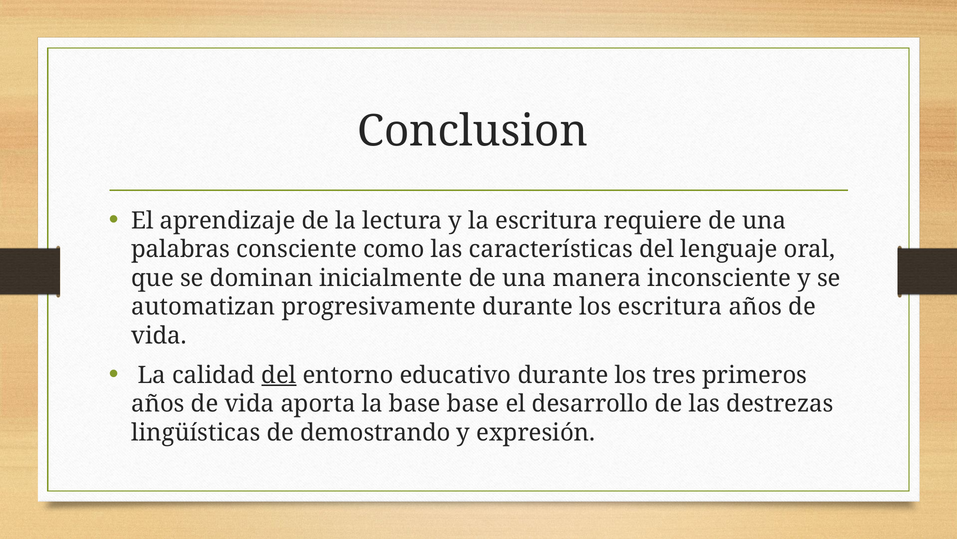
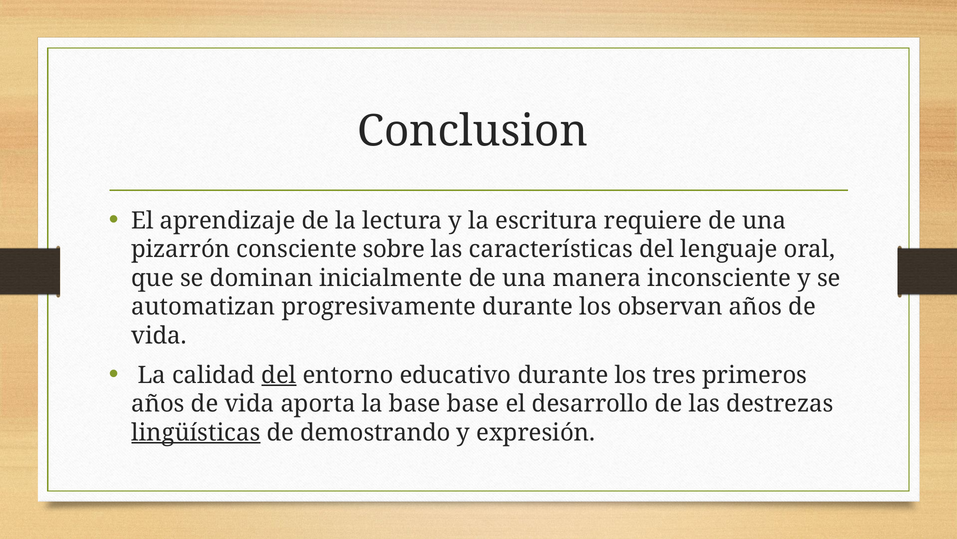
palabras: palabras -> pizarrón
como: como -> sobre
los escritura: escritura -> observan
lingüísticas underline: none -> present
